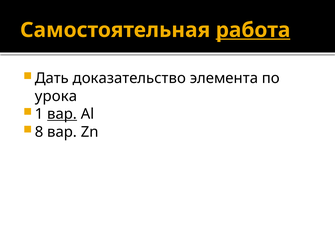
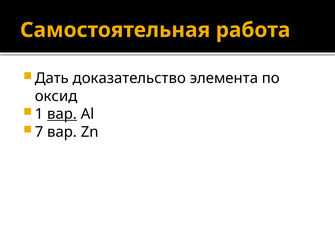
работа underline: present -> none
урока: урока -> оксид
8: 8 -> 7
